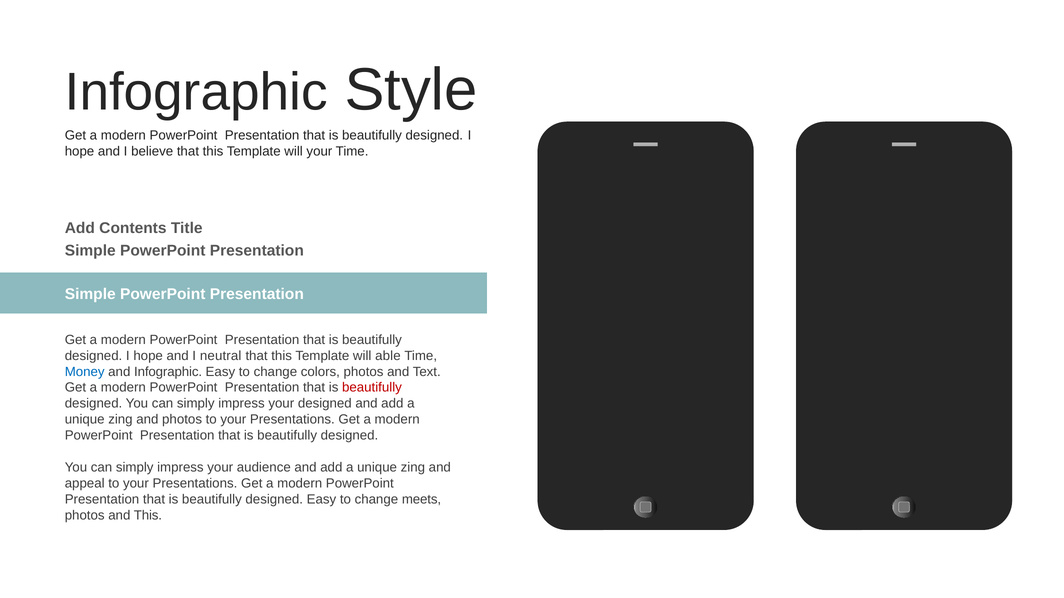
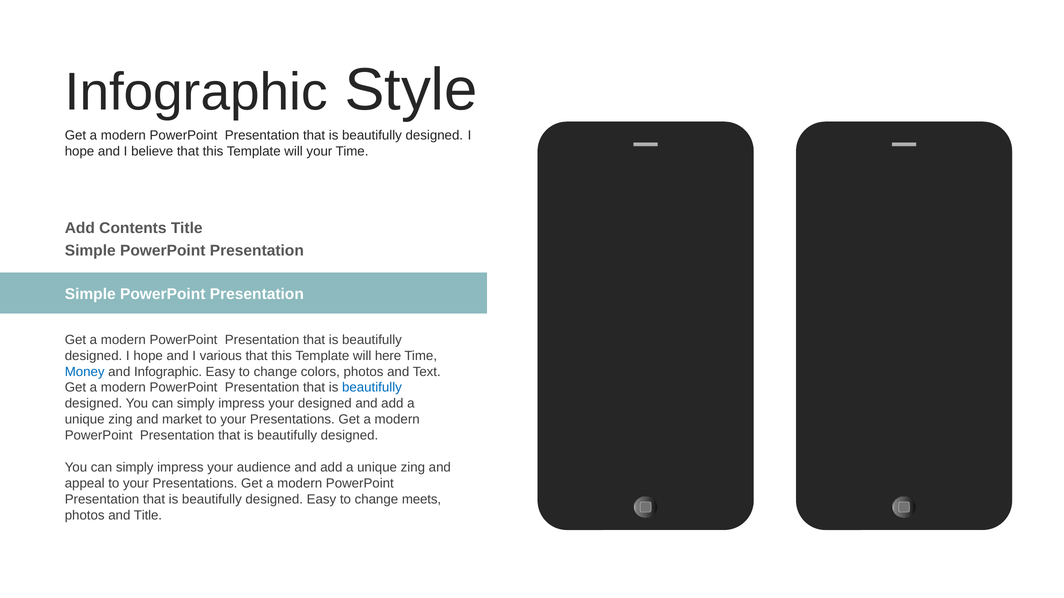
neutral: neutral -> various
able: able -> here
beautifully at (372, 388) colour: red -> blue
and photos: photos -> market
and This: This -> Title
